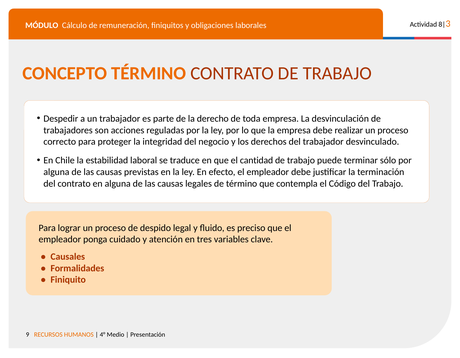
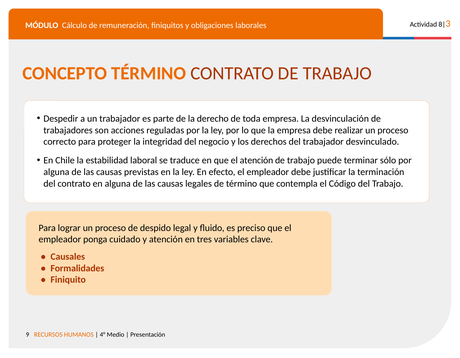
el cantidad: cantidad -> atención
